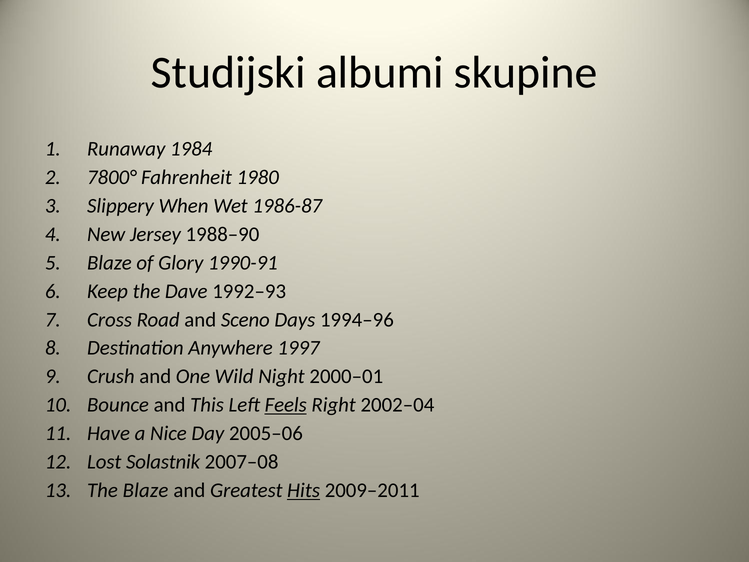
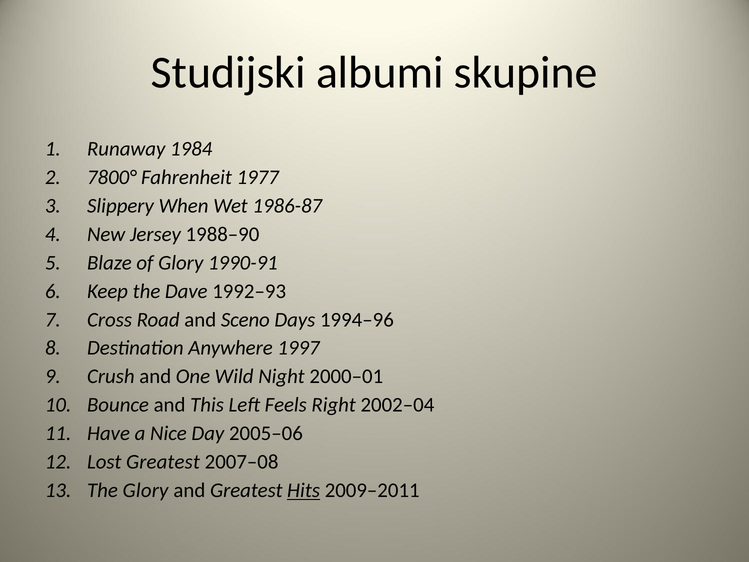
1980: 1980 -> 1977
Feels underline: present -> none
Lost Solastnik: Solastnik -> Greatest
The Blaze: Blaze -> Glory
